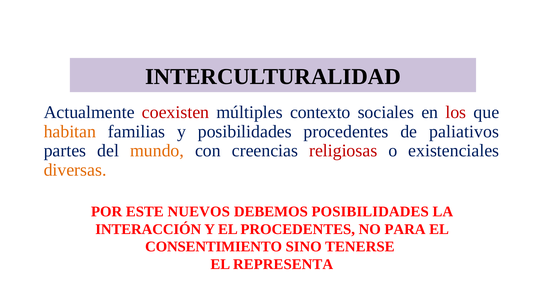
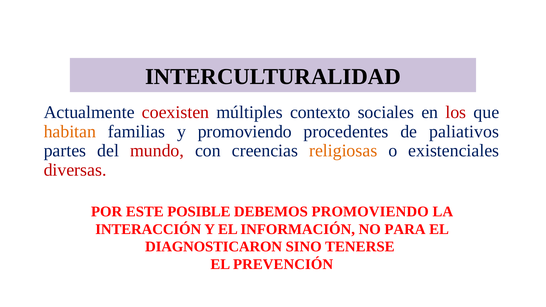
y posibilidades: posibilidades -> promoviendo
mundo colour: orange -> red
religiosas colour: red -> orange
diversas colour: orange -> red
NUEVOS: NUEVOS -> POSIBLE
DEBEMOS POSIBILIDADES: POSIBILIDADES -> PROMOVIENDO
EL PROCEDENTES: PROCEDENTES -> INFORMACIÓN
CONSENTIMIENTO: CONSENTIMIENTO -> DIAGNOSTICARON
REPRESENTA: REPRESENTA -> PREVENCIÓN
